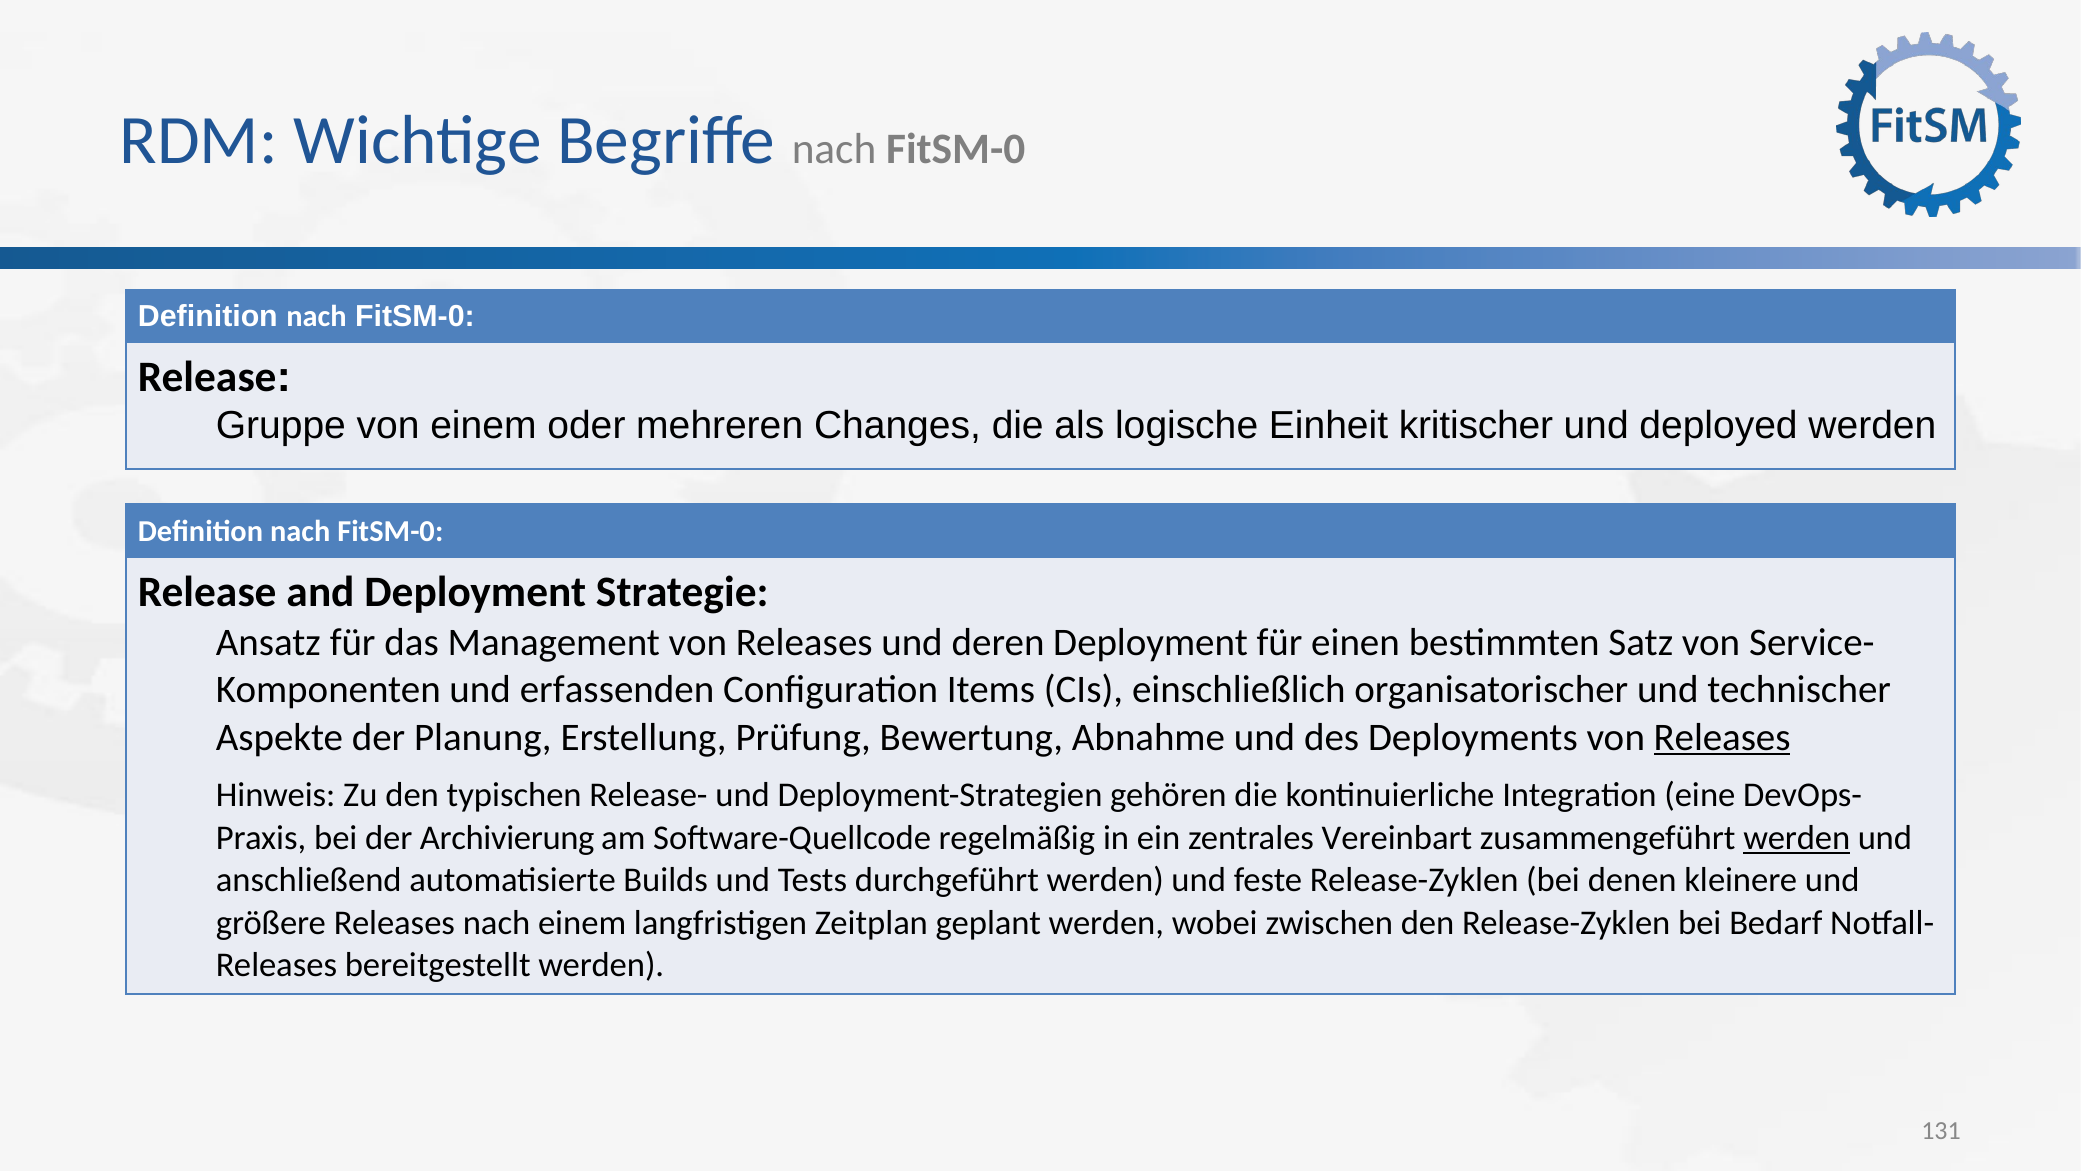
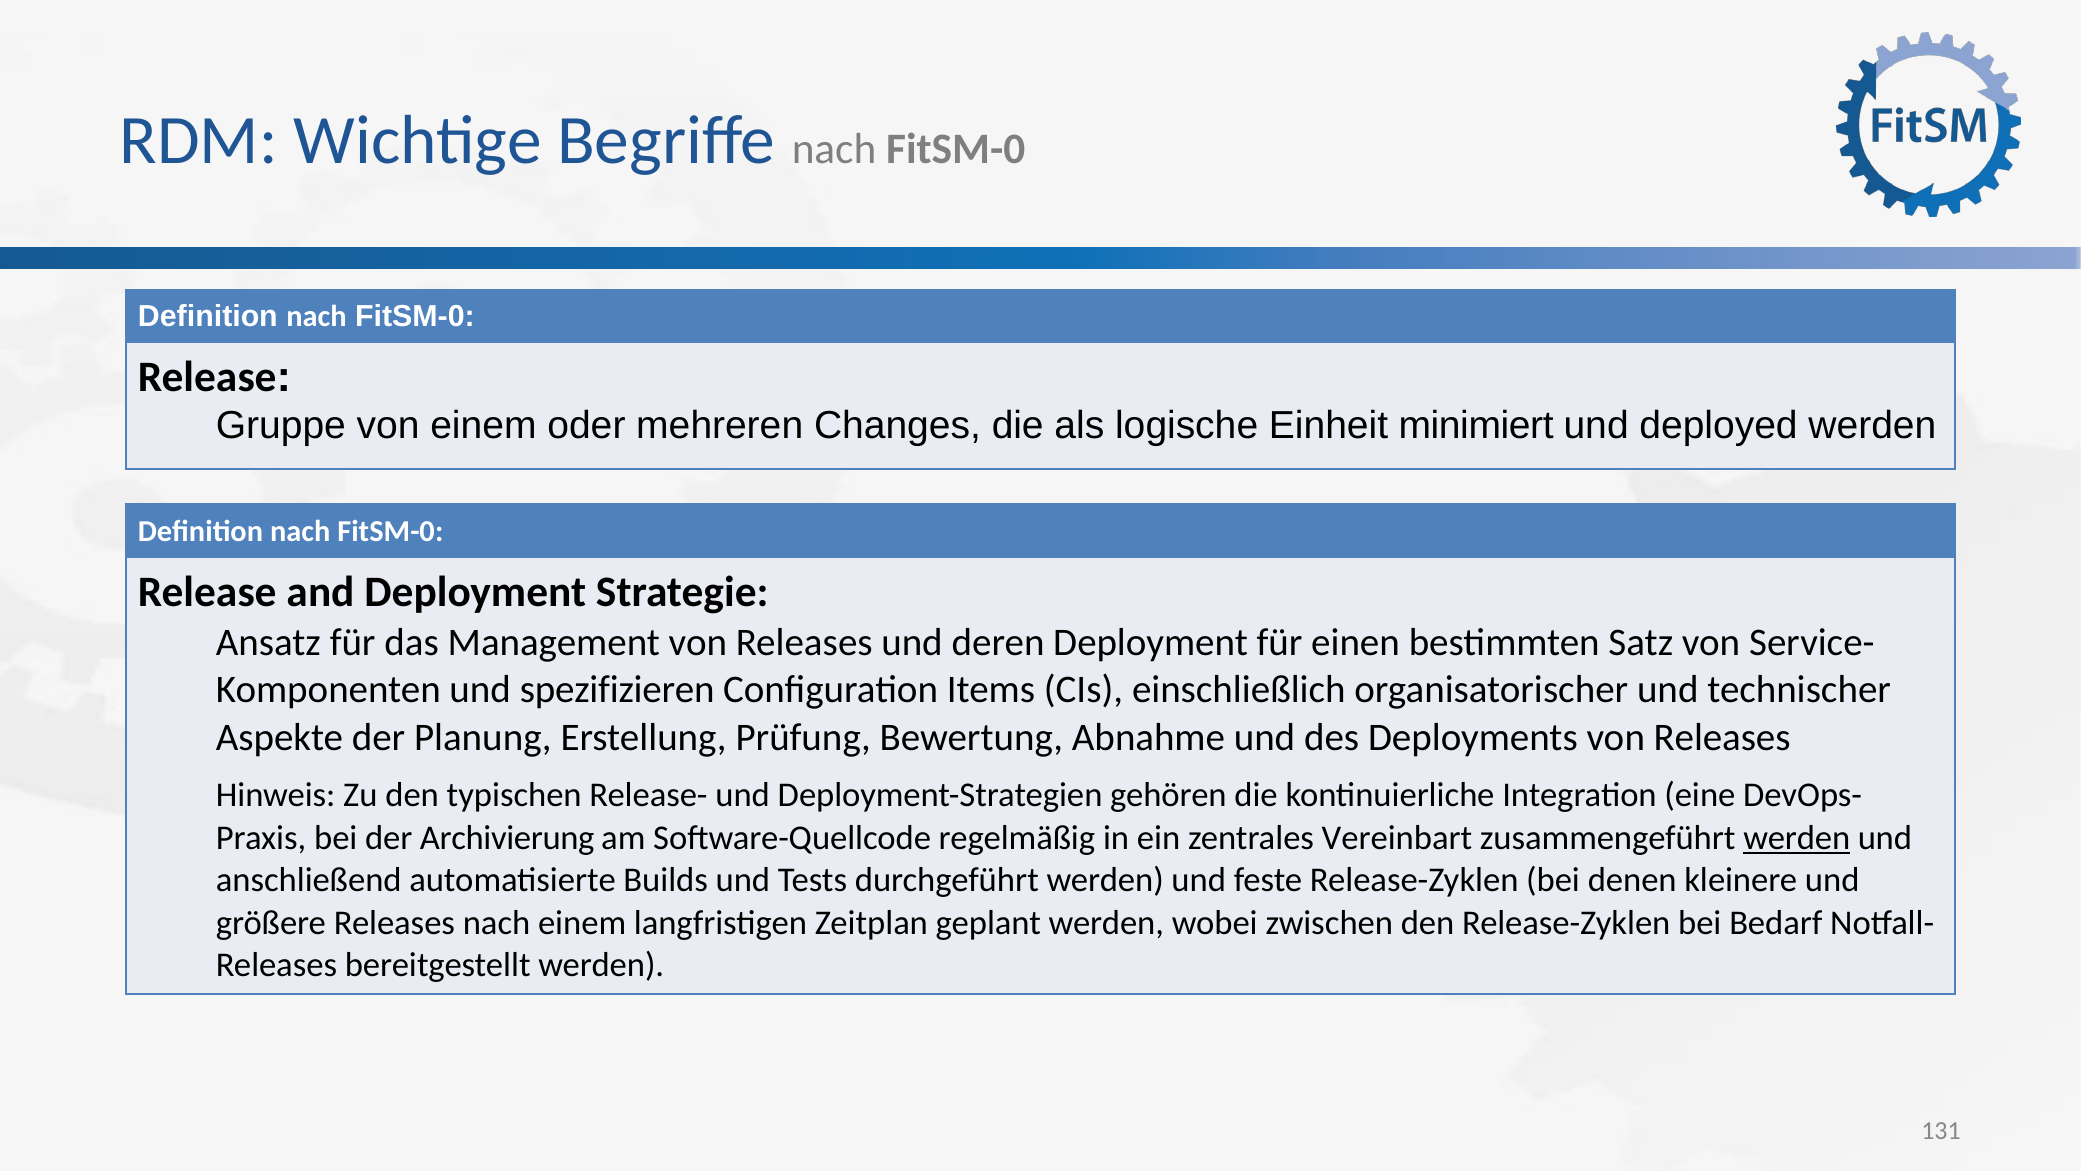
kritischer: kritischer -> minimiert
erfassenden: erfassenden -> spezifizieren
Releases at (1722, 737) underline: present -> none
